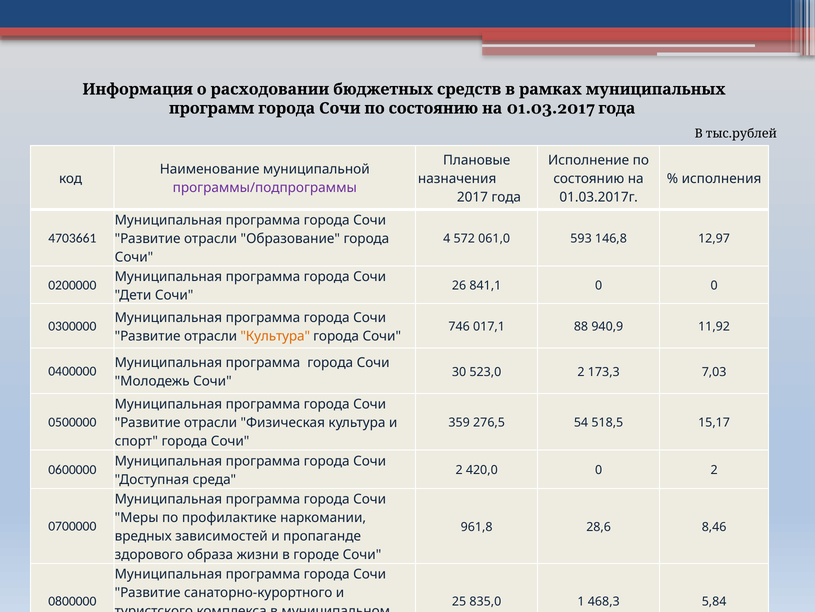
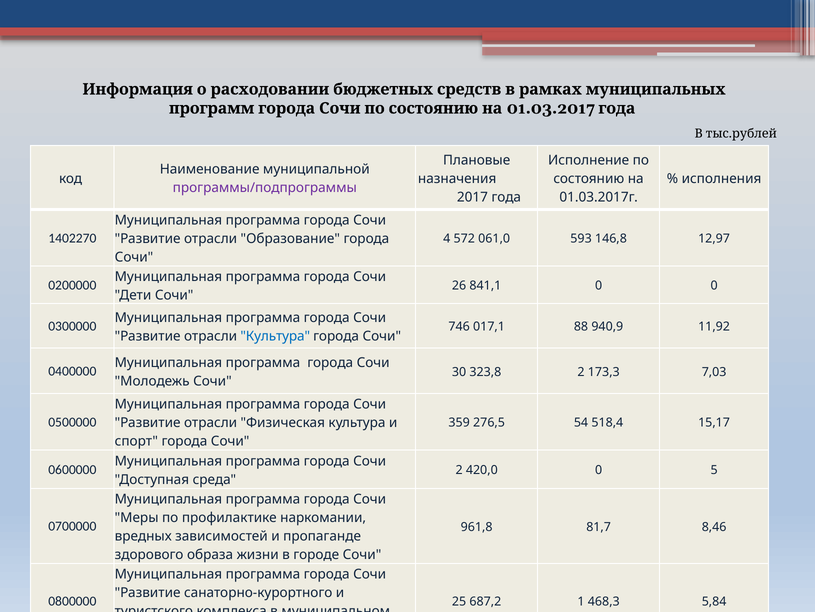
4703661: 4703661 -> 1402270
Культура at (275, 336) colour: orange -> blue
523,0: 523,0 -> 323,8
518,5: 518,5 -> 518,4
0 2: 2 -> 5
28,6: 28,6 -> 81,7
835,0: 835,0 -> 687,2
